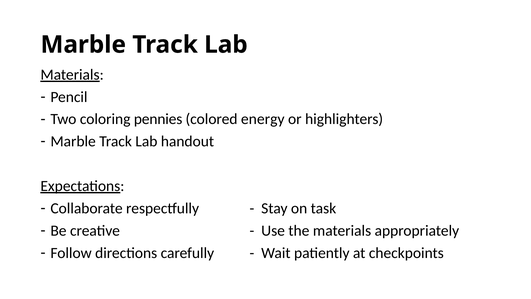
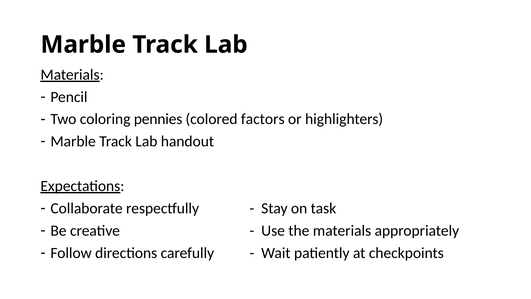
energy: energy -> factors
